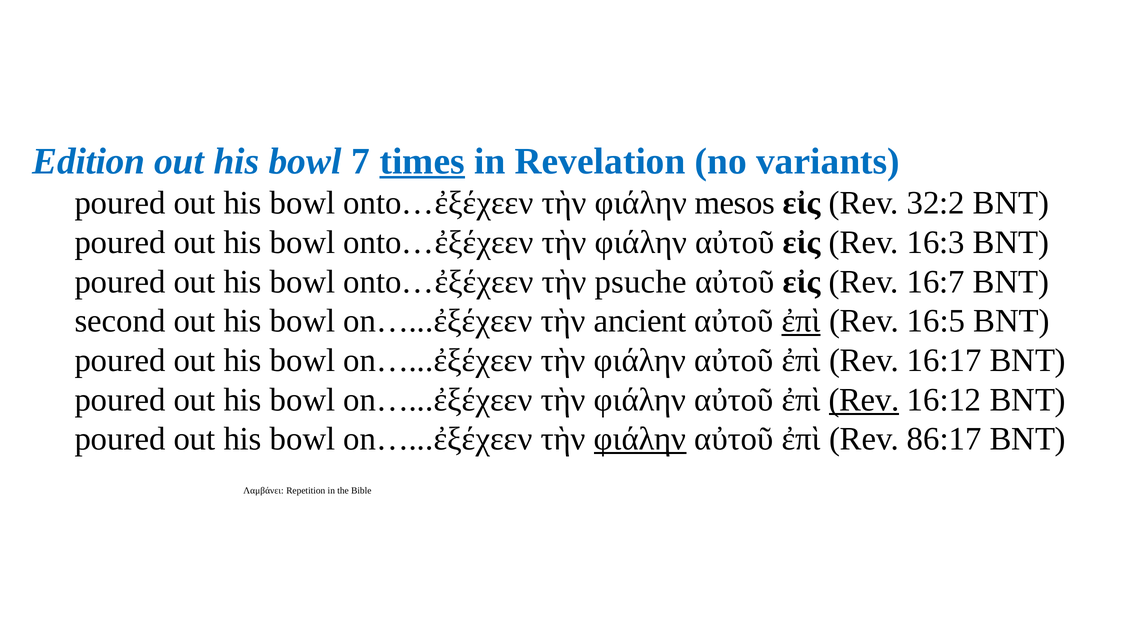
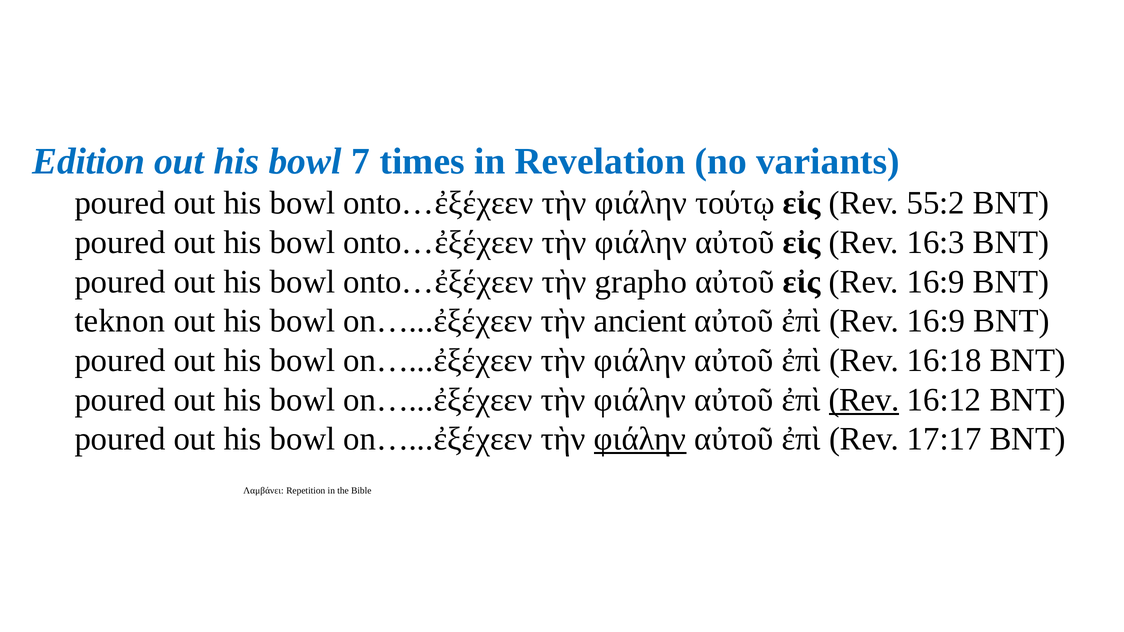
times underline: present -> none
mesos: mesos -> τούτῳ
32:2: 32:2 -> 55:2
psuche: psuche -> grapho
εἰς Rev 16:7: 16:7 -> 16:9
second: second -> teknon
ἐπὶ at (801, 321) underline: present -> none
16:5 at (936, 321): 16:5 -> 16:9
16:17: 16:17 -> 16:18
86:17: 86:17 -> 17:17
